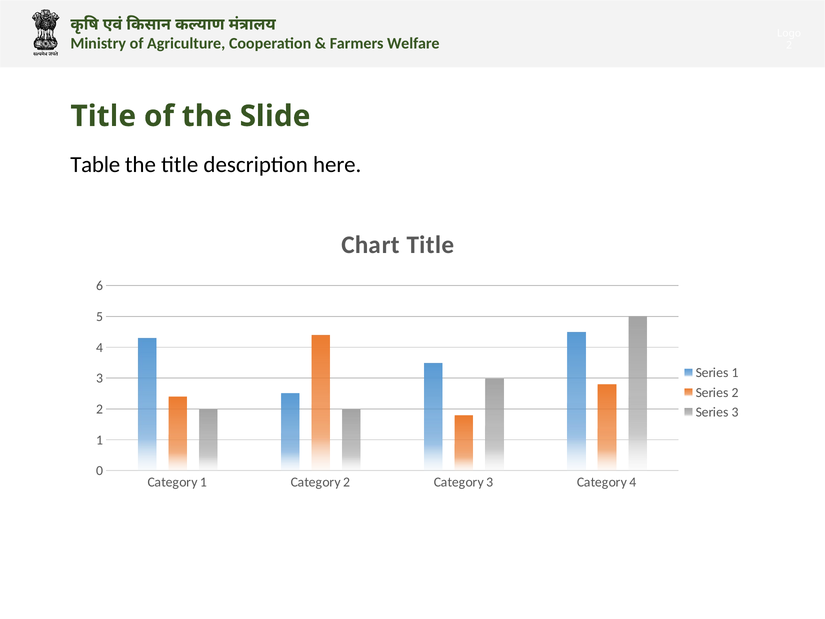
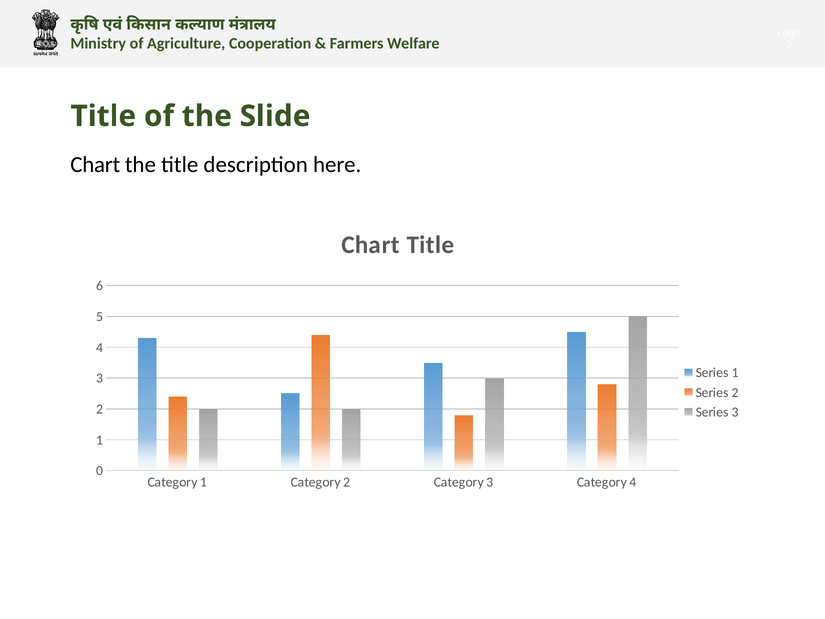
Table at (95, 165): Table -> Chart
